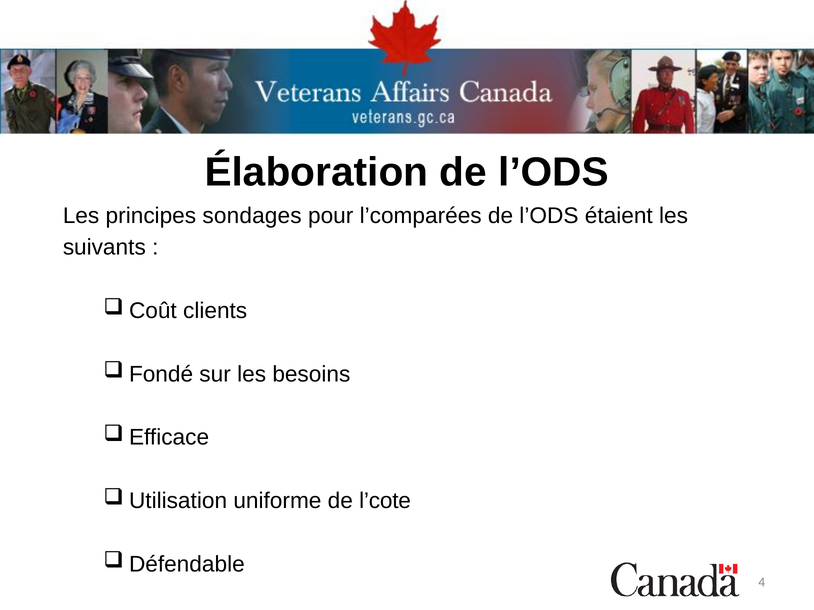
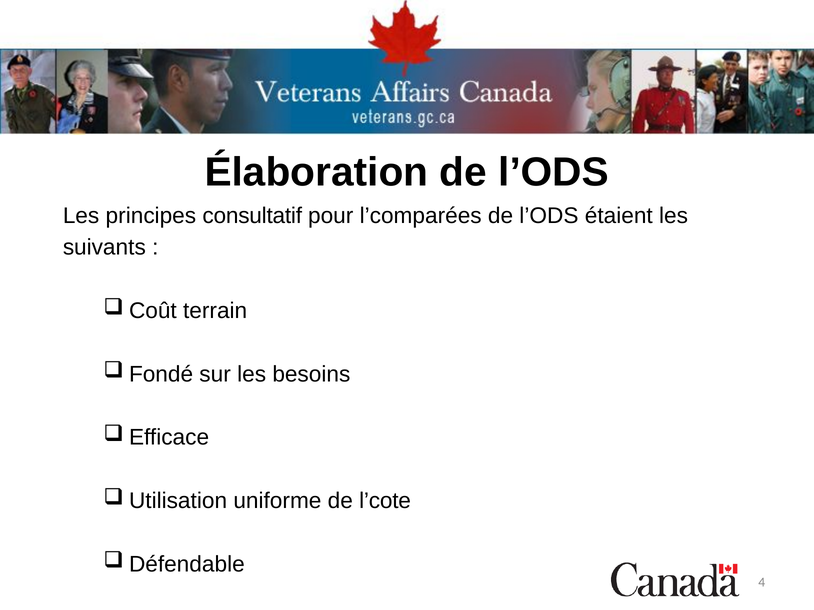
sondages: sondages -> consultatif
clients: clients -> terrain
